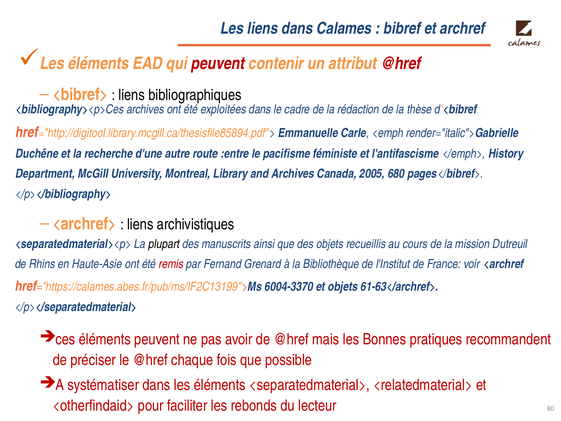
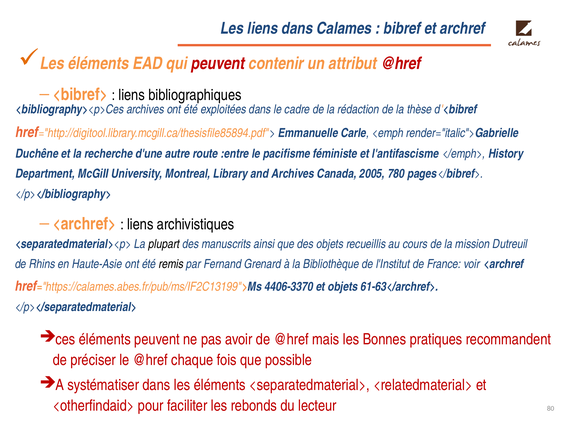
680: 680 -> 780
remis colour: red -> black
6004-3370: 6004-3370 -> 4406-3370
